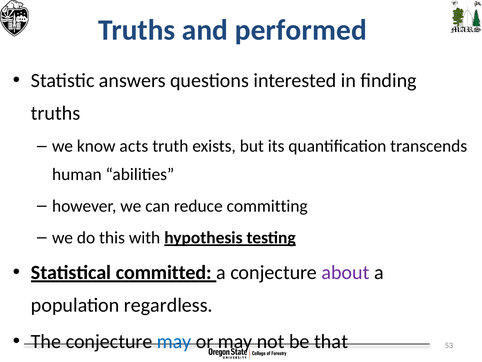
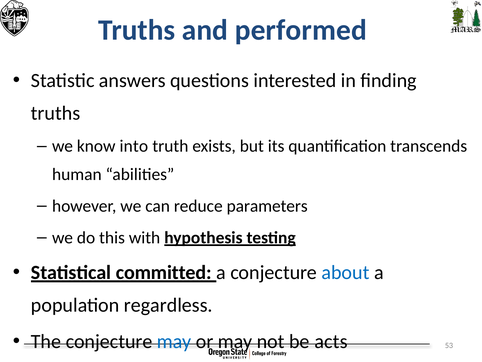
acts: acts -> into
committing: committing -> parameters
about colour: purple -> blue
that: that -> acts
